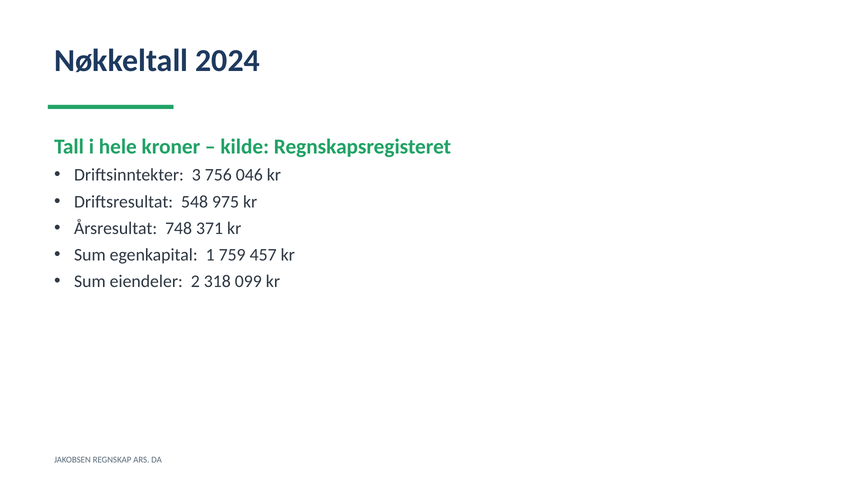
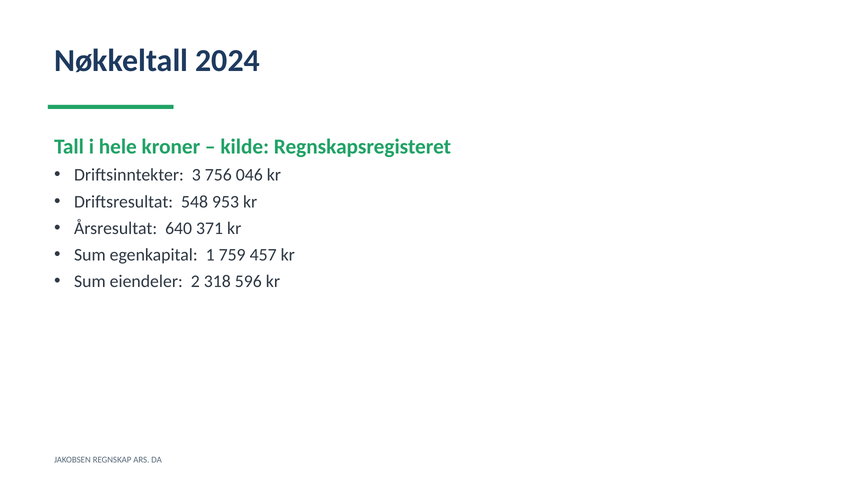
975: 975 -> 953
748: 748 -> 640
099: 099 -> 596
